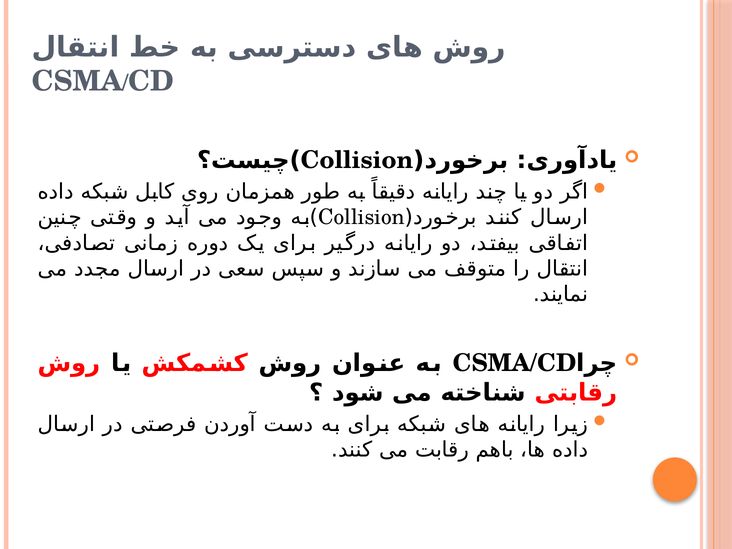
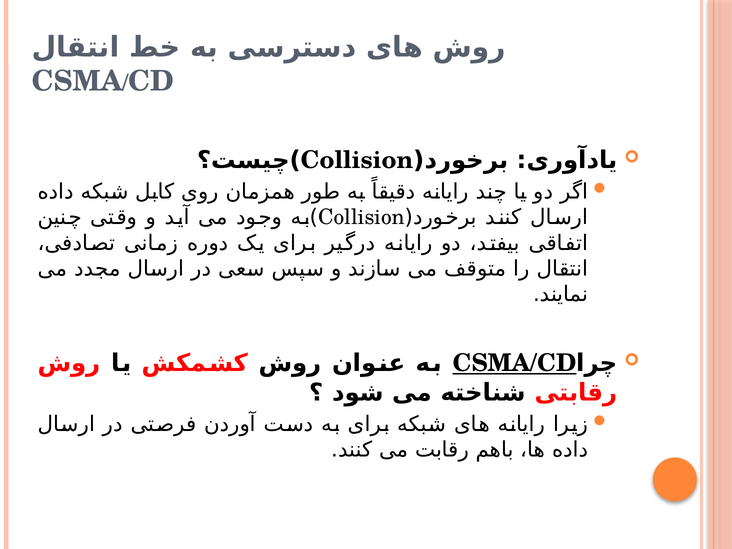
CSMA/CD underline: none -> present
